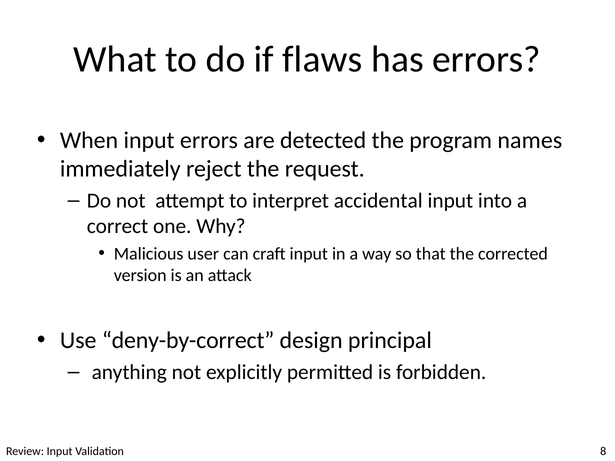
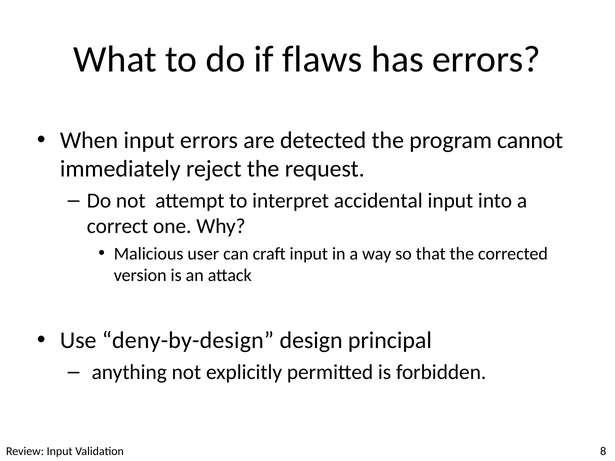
names: names -> cannot
deny-by-correct: deny-by-correct -> deny-by-design
